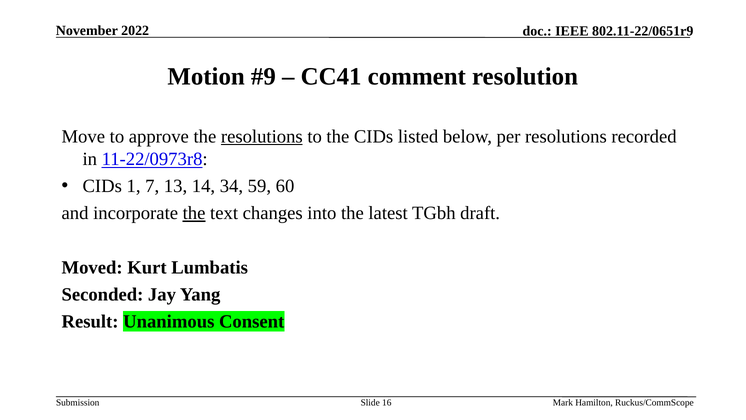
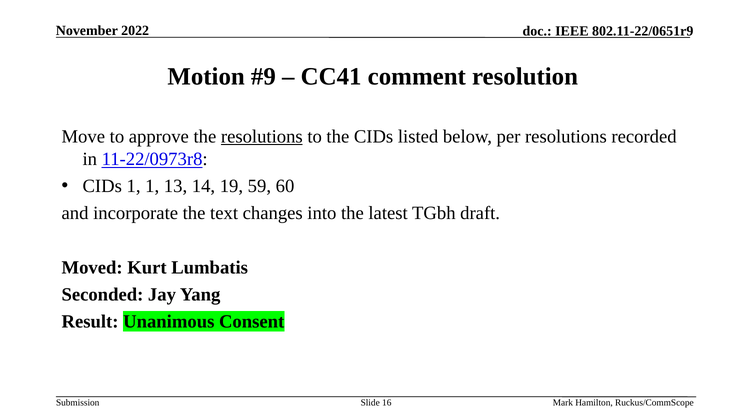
1 7: 7 -> 1
34: 34 -> 19
the at (194, 213) underline: present -> none
